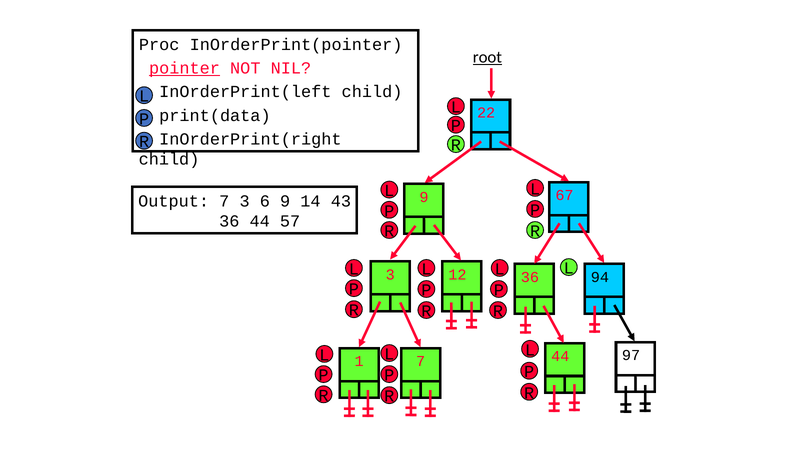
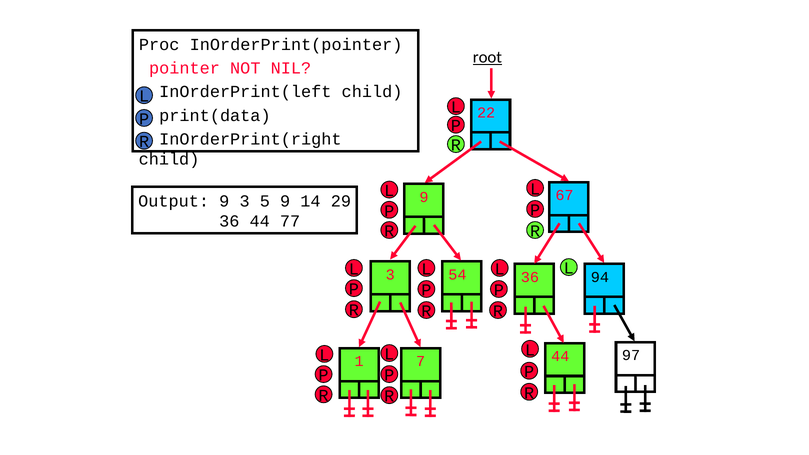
pointer underline: present -> none
Output 7: 7 -> 9
6: 6 -> 5
43: 43 -> 29
57: 57 -> 77
12: 12 -> 54
